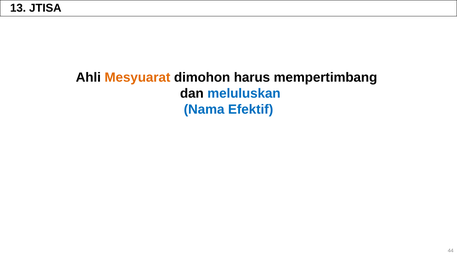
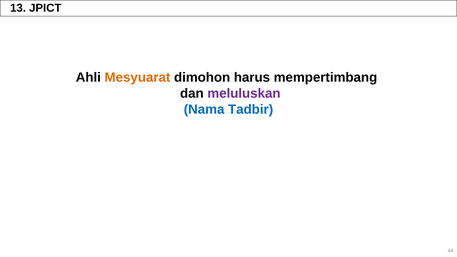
JTISA: JTISA -> JPICT
meluluskan colour: blue -> purple
Efektif: Efektif -> Tadbir
